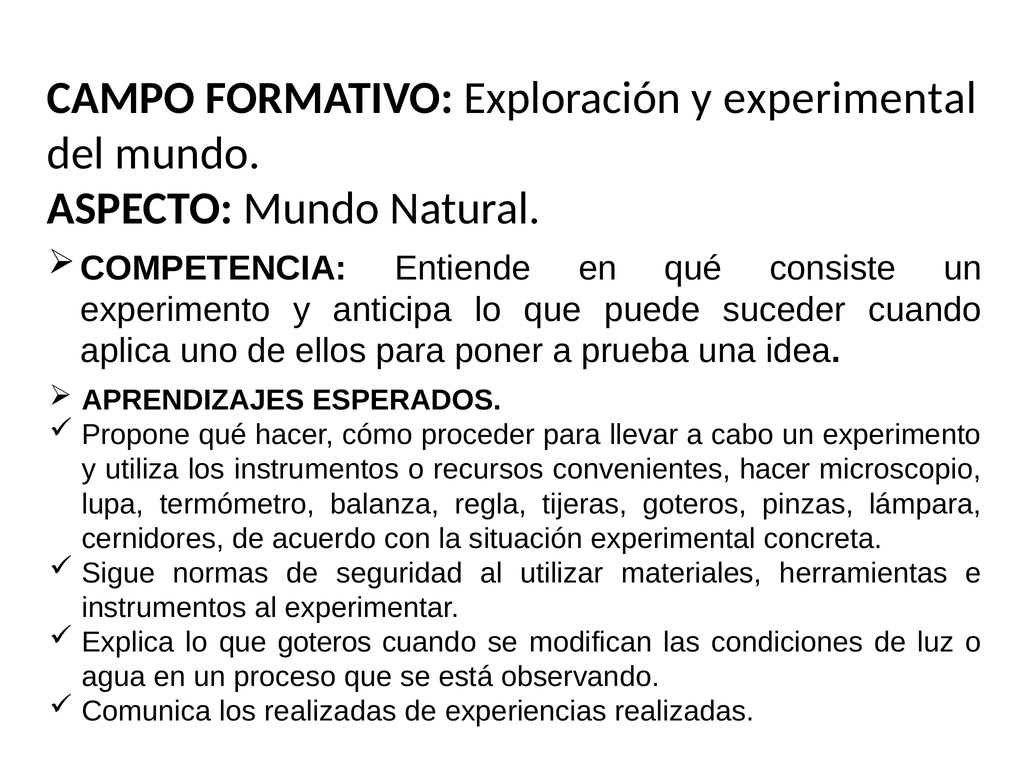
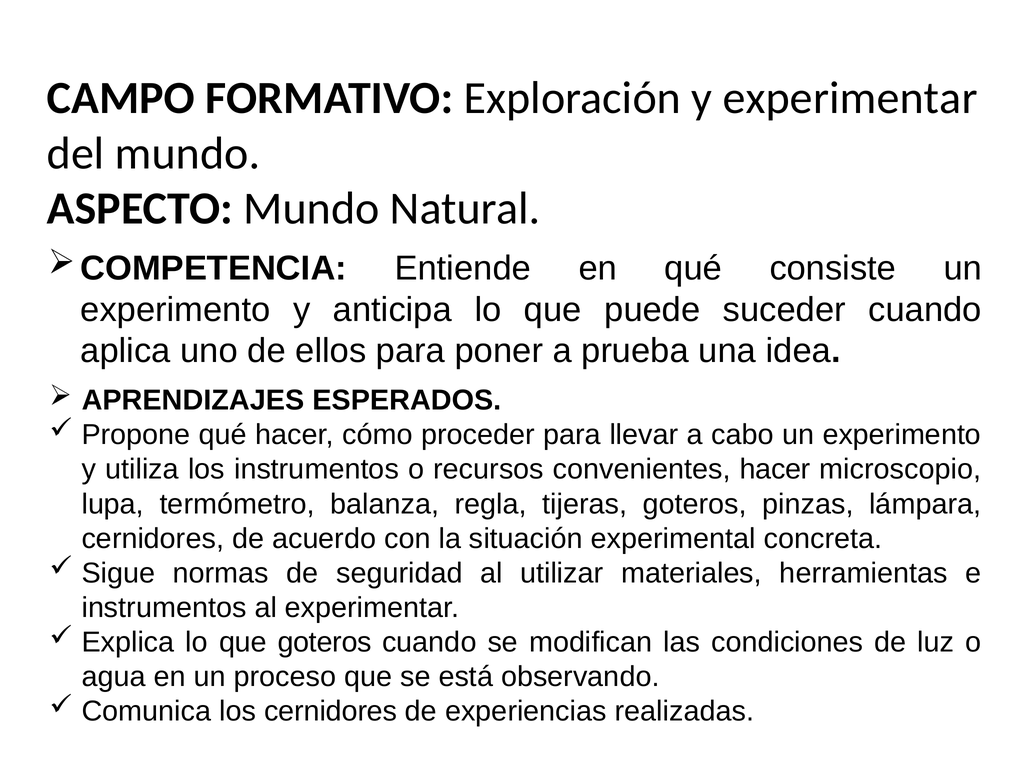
y experimental: experimental -> experimentar
los realizadas: realizadas -> cernidores
